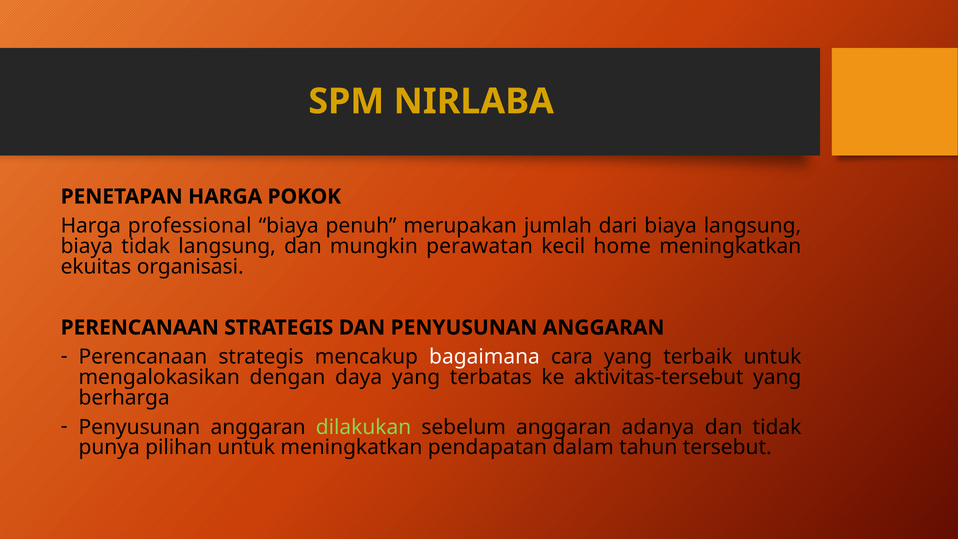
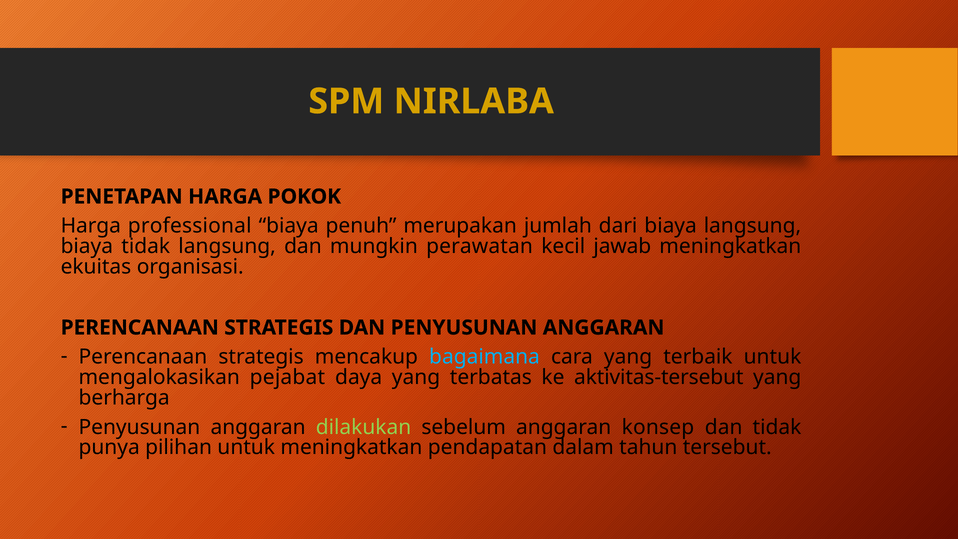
home: home -> jawab
bagaimana colour: white -> light blue
dengan: dengan -> pejabat
adanya: adanya -> konsep
